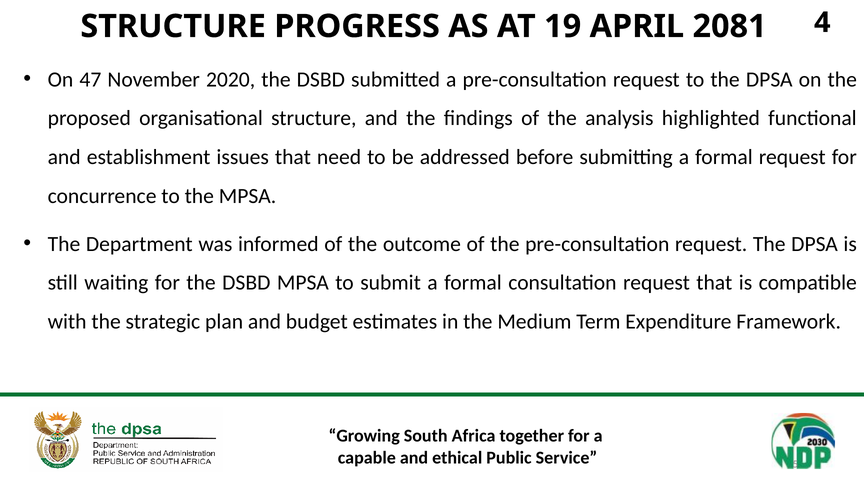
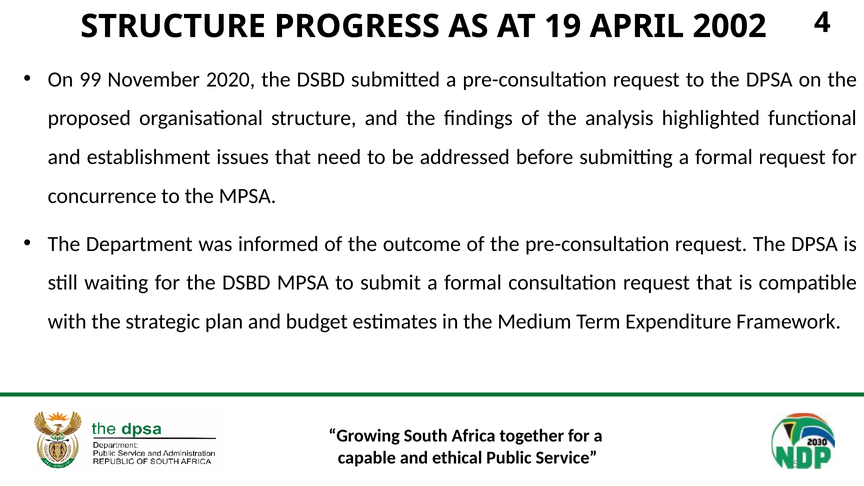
2081: 2081 -> 2002
47: 47 -> 99
